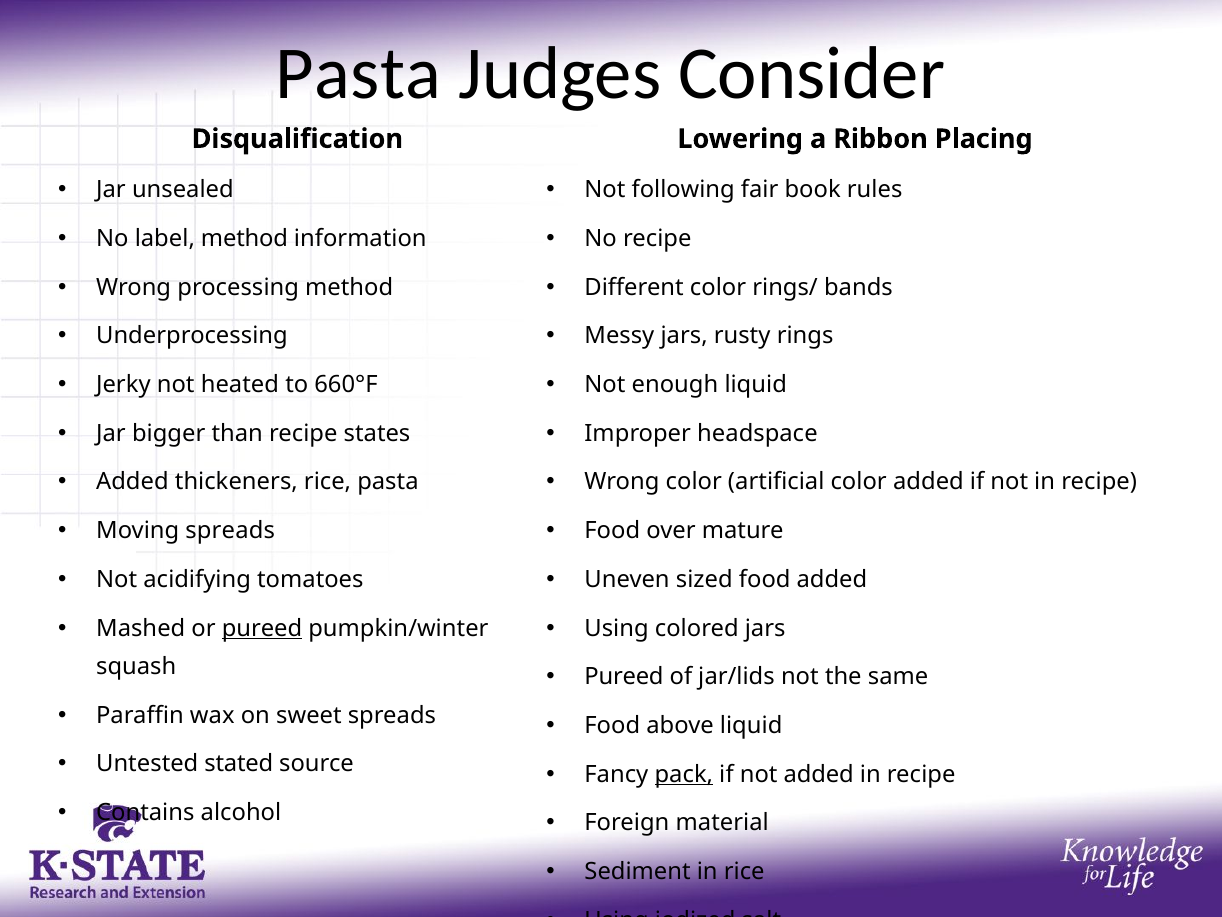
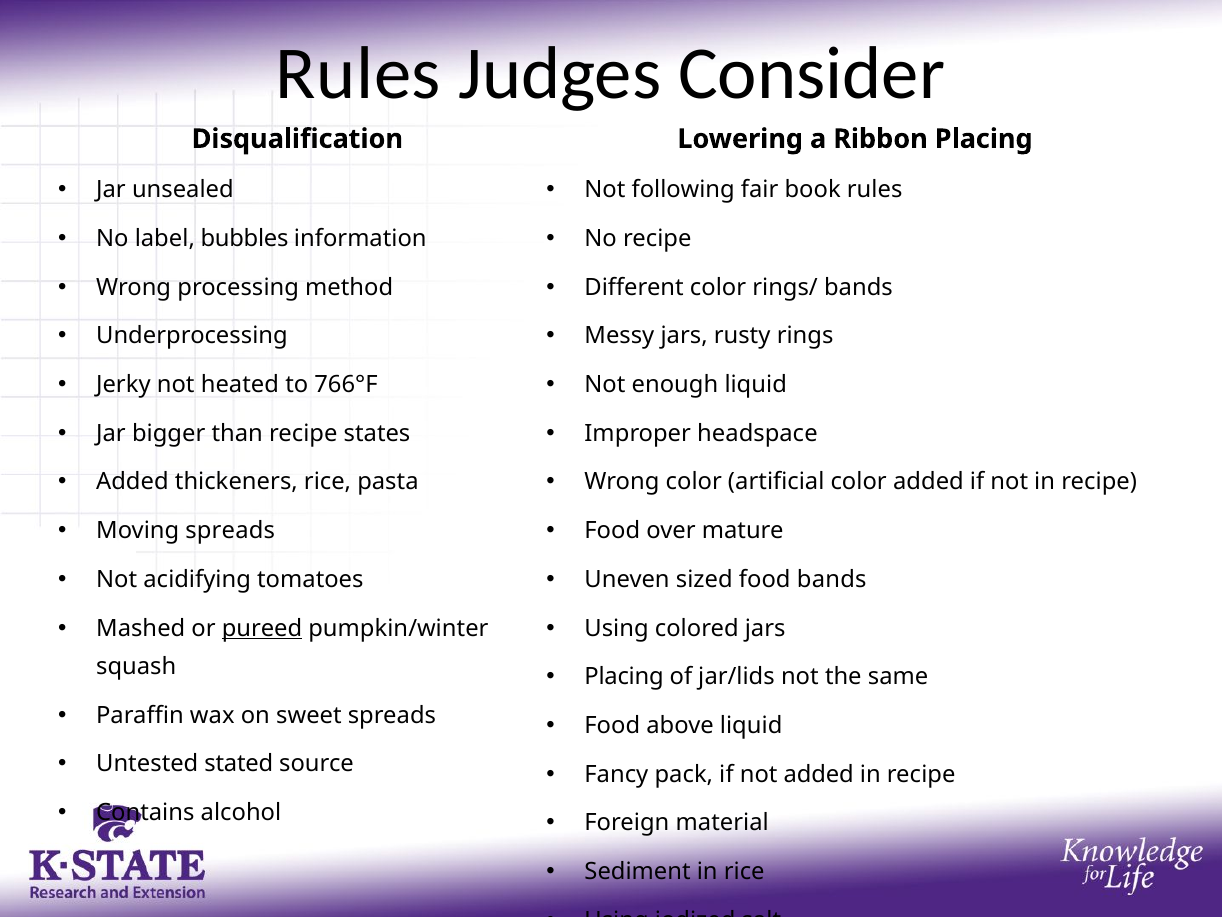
Pasta at (358, 73): Pasta -> Rules
label method: method -> bubbles
660°F: 660°F -> 766°F
food added: added -> bands
Pureed at (624, 677): Pureed -> Placing
pack underline: present -> none
